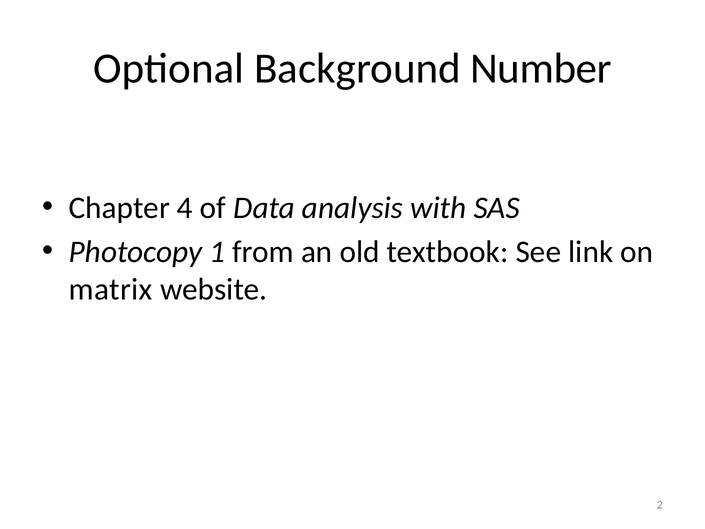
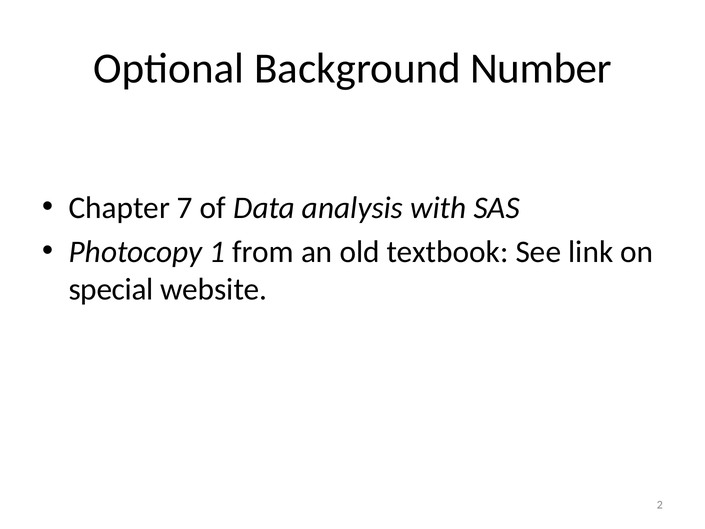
4: 4 -> 7
matrix: matrix -> special
